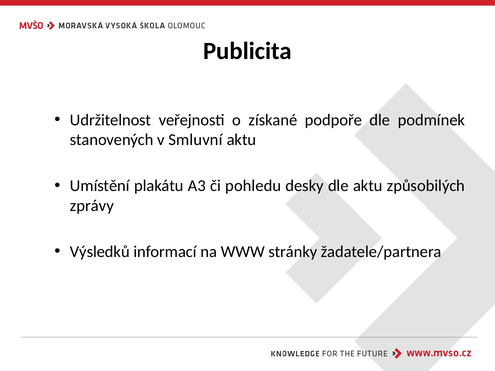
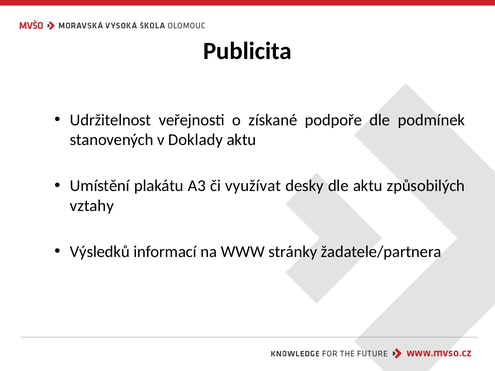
Smluvní: Smluvní -> Doklady
pohledu: pohledu -> využívat
zprávy: zprávy -> vztahy
